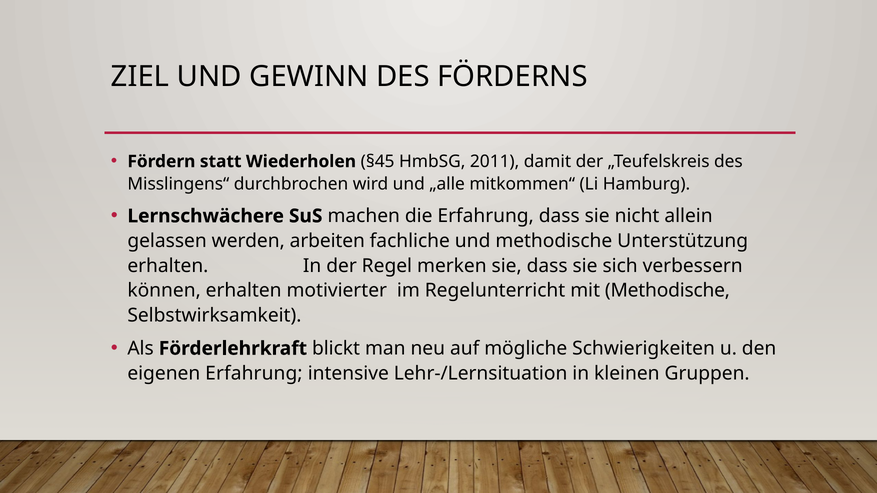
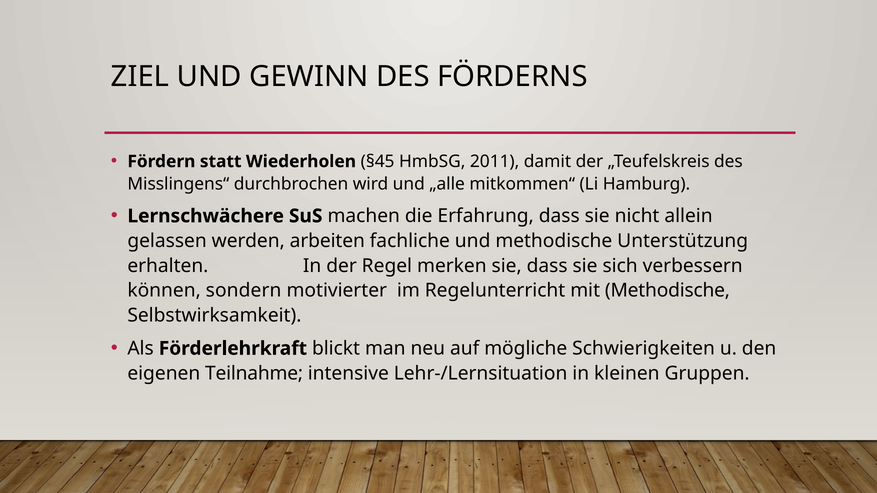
können erhalten: erhalten -> sondern
eigenen Erfahrung: Erfahrung -> Teilnahme
